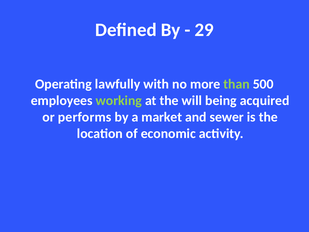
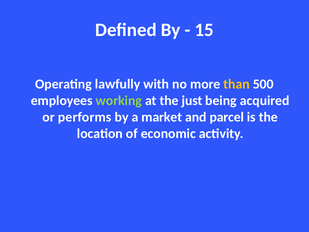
29: 29 -> 15
than colour: light green -> yellow
will: will -> just
sewer: sewer -> parcel
